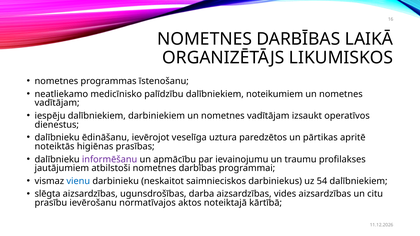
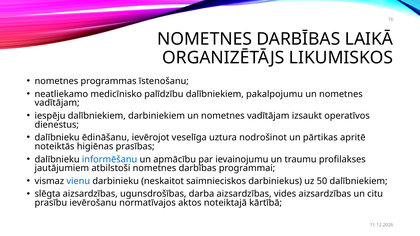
noteikumiem: noteikumiem -> pakalpojumu
paredzētos: paredzētos -> nodrošinot
informēšanu colour: purple -> blue
54: 54 -> 50
